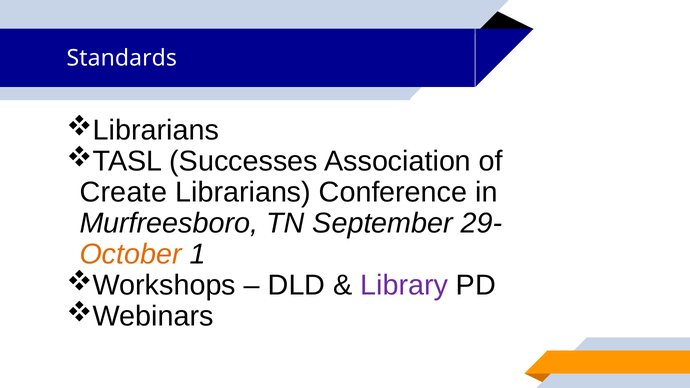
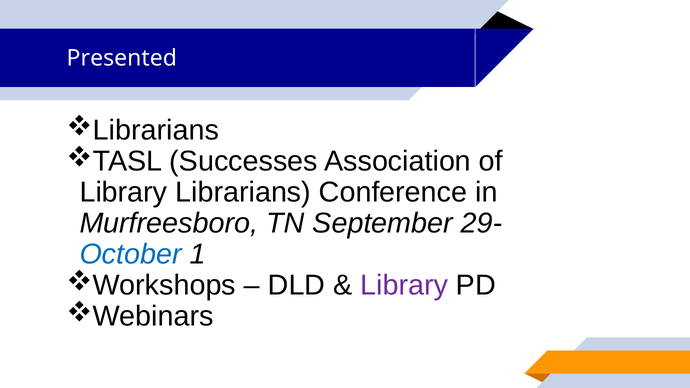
Standards: Standards -> Presented
Create at (123, 192): Create -> Library
October colour: orange -> blue
